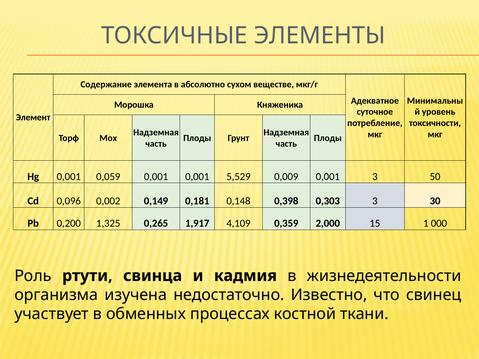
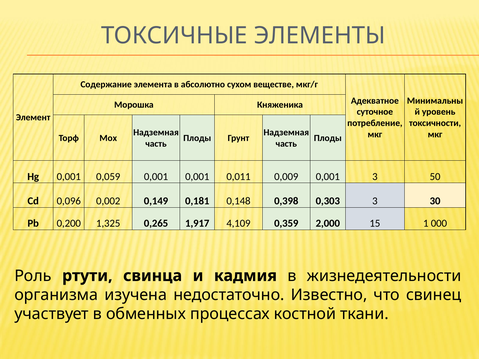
5,529: 5,529 -> 0,011
